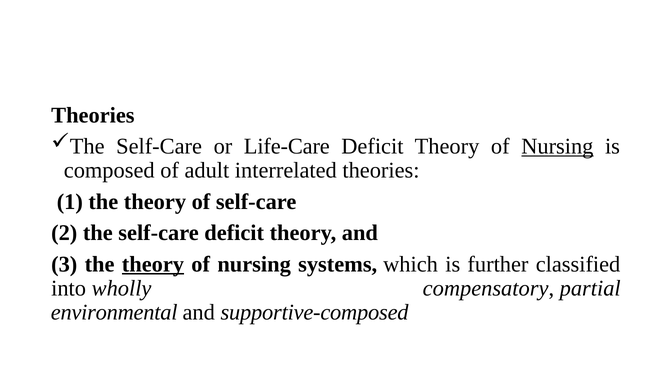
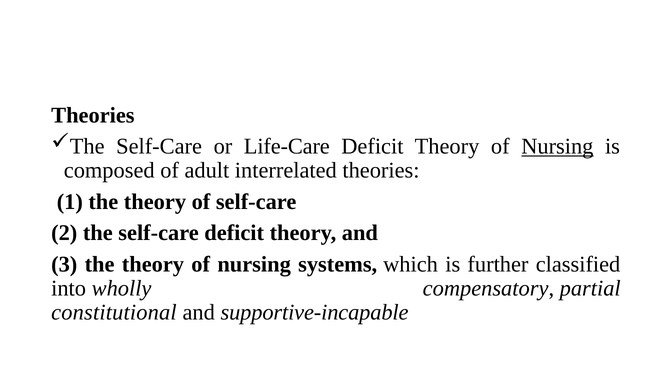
theory at (153, 264) underline: present -> none
environmental: environmental -> constitutional
supportive-composed: supportive-composed -> supportive-incapable
